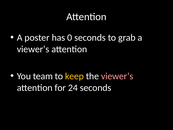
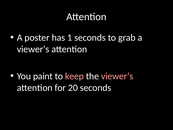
0: 0 -> 1
team: team -> paint
keep colour: yellow -> pink
24: 24 -> 20
